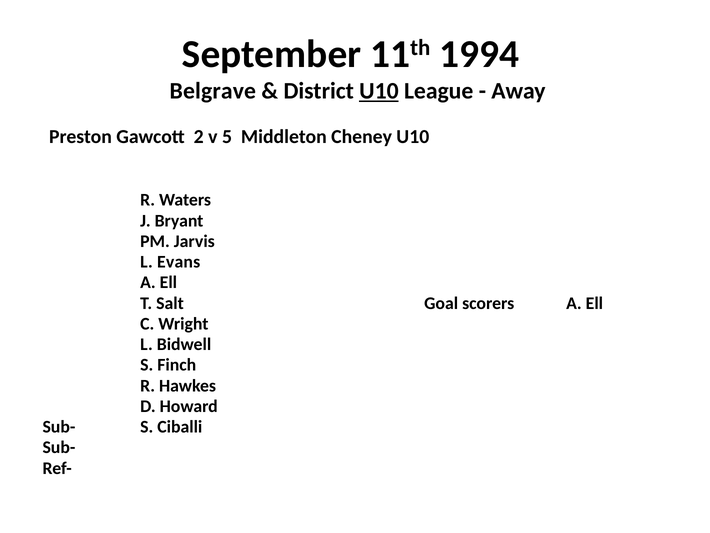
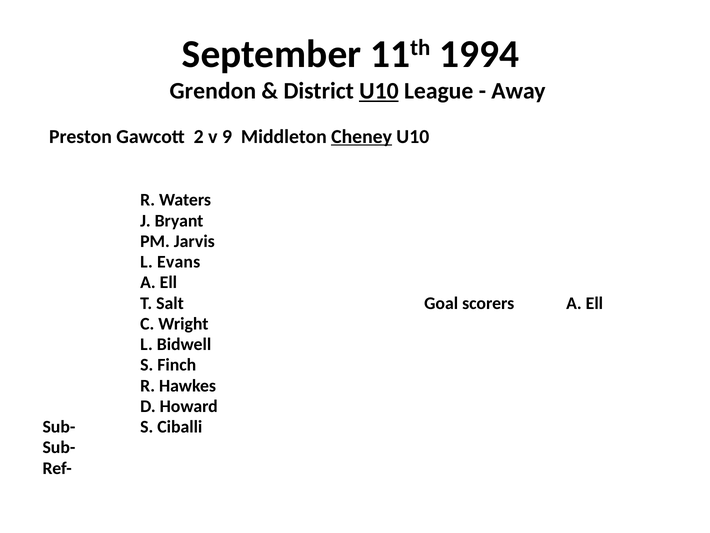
Belgrave: Belgrave -> Grendon
5: 5 -> 9
Cheney underline: none -> present
